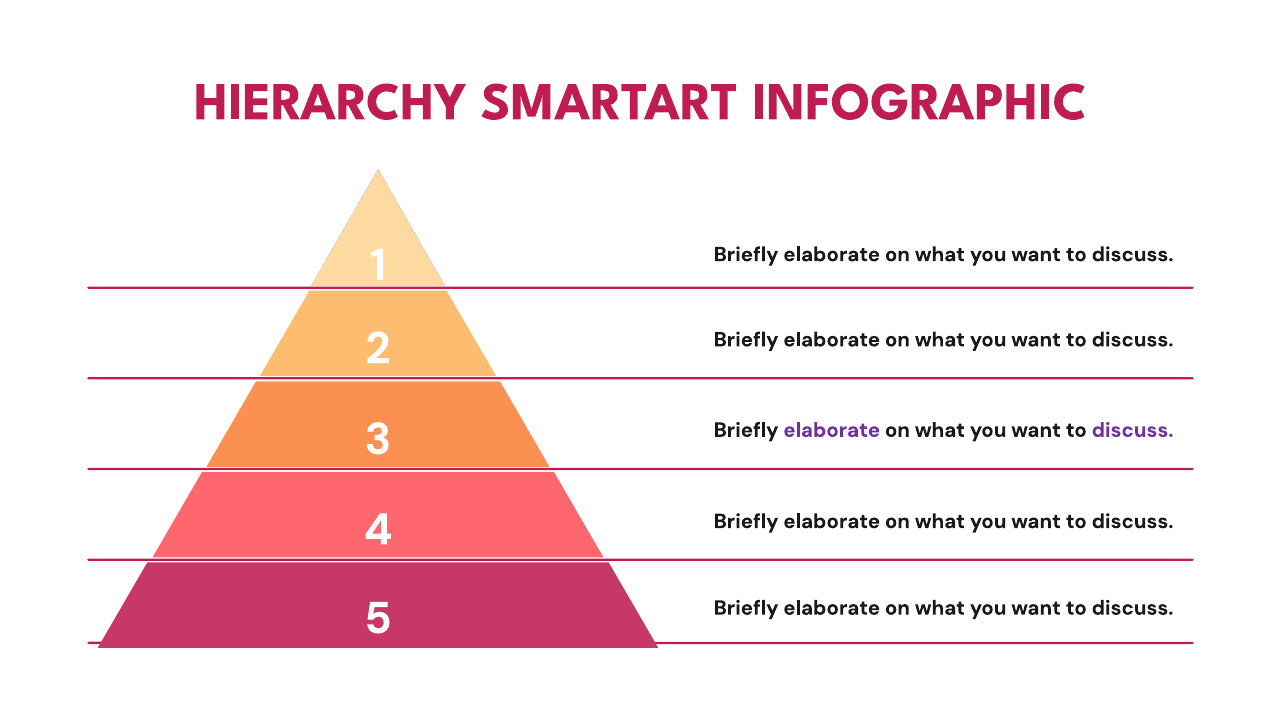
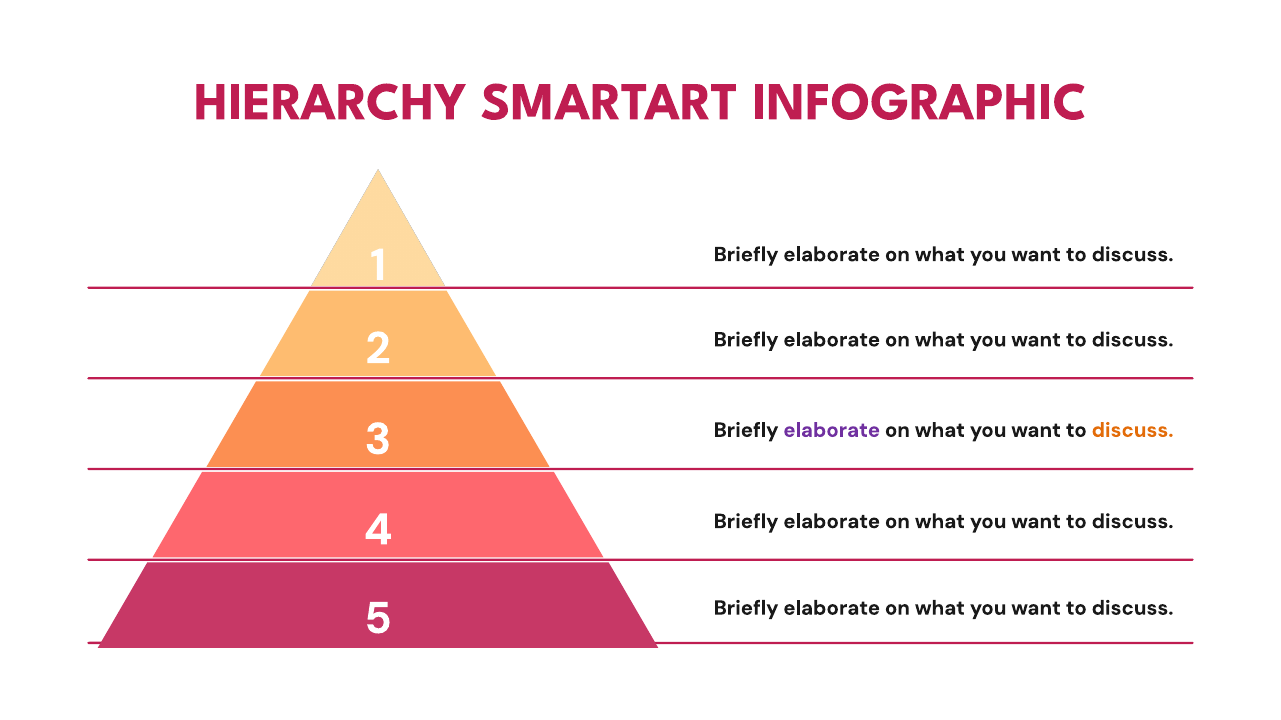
discuss at (1133, 430) colour: purple -> orange
